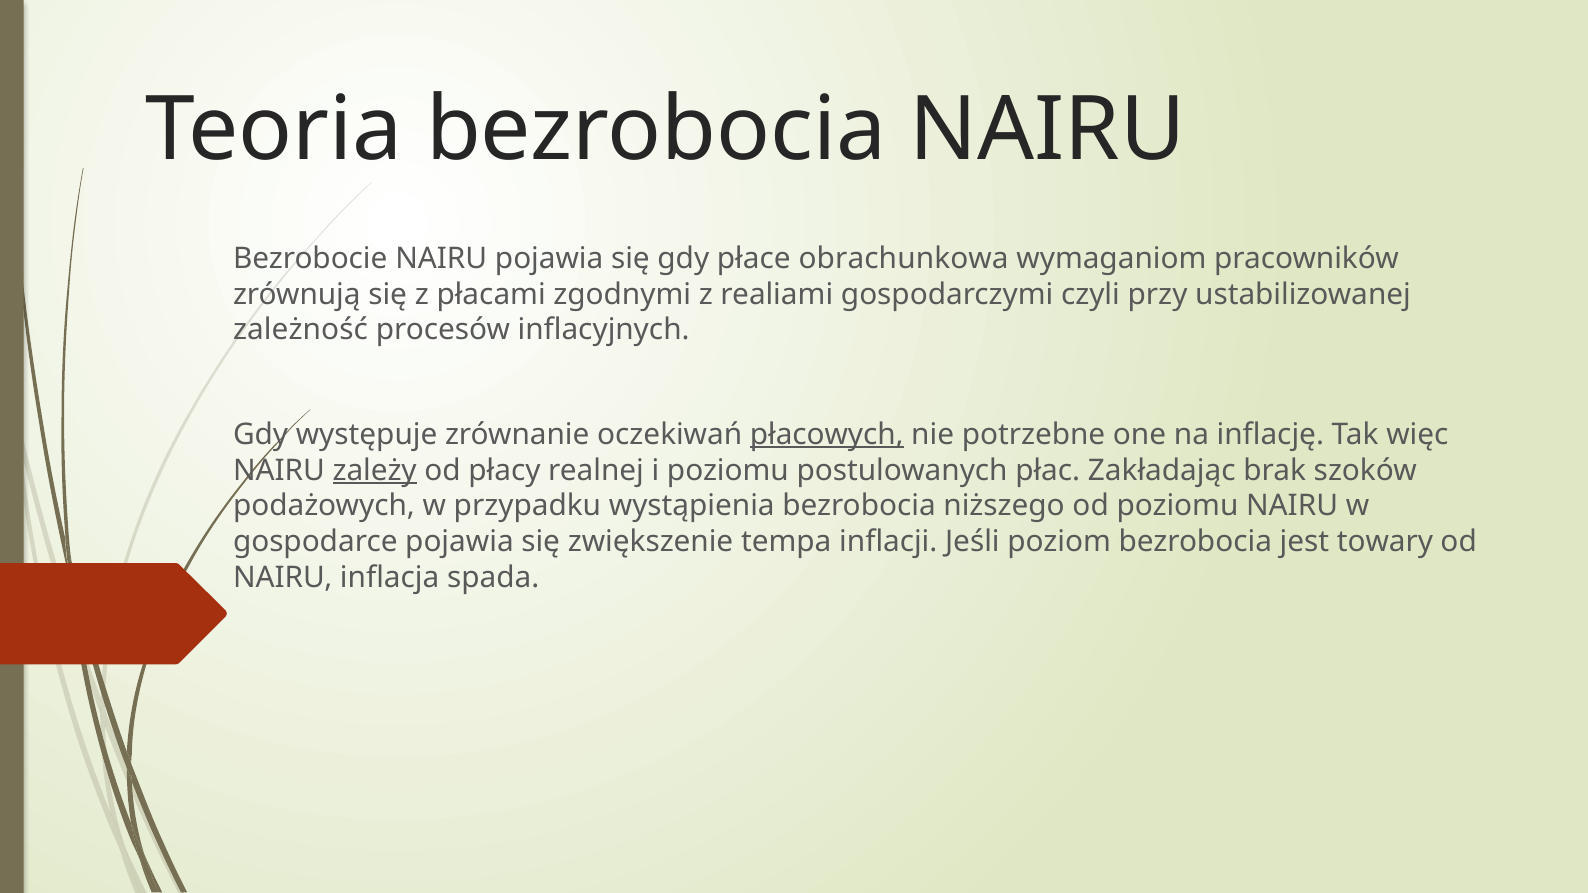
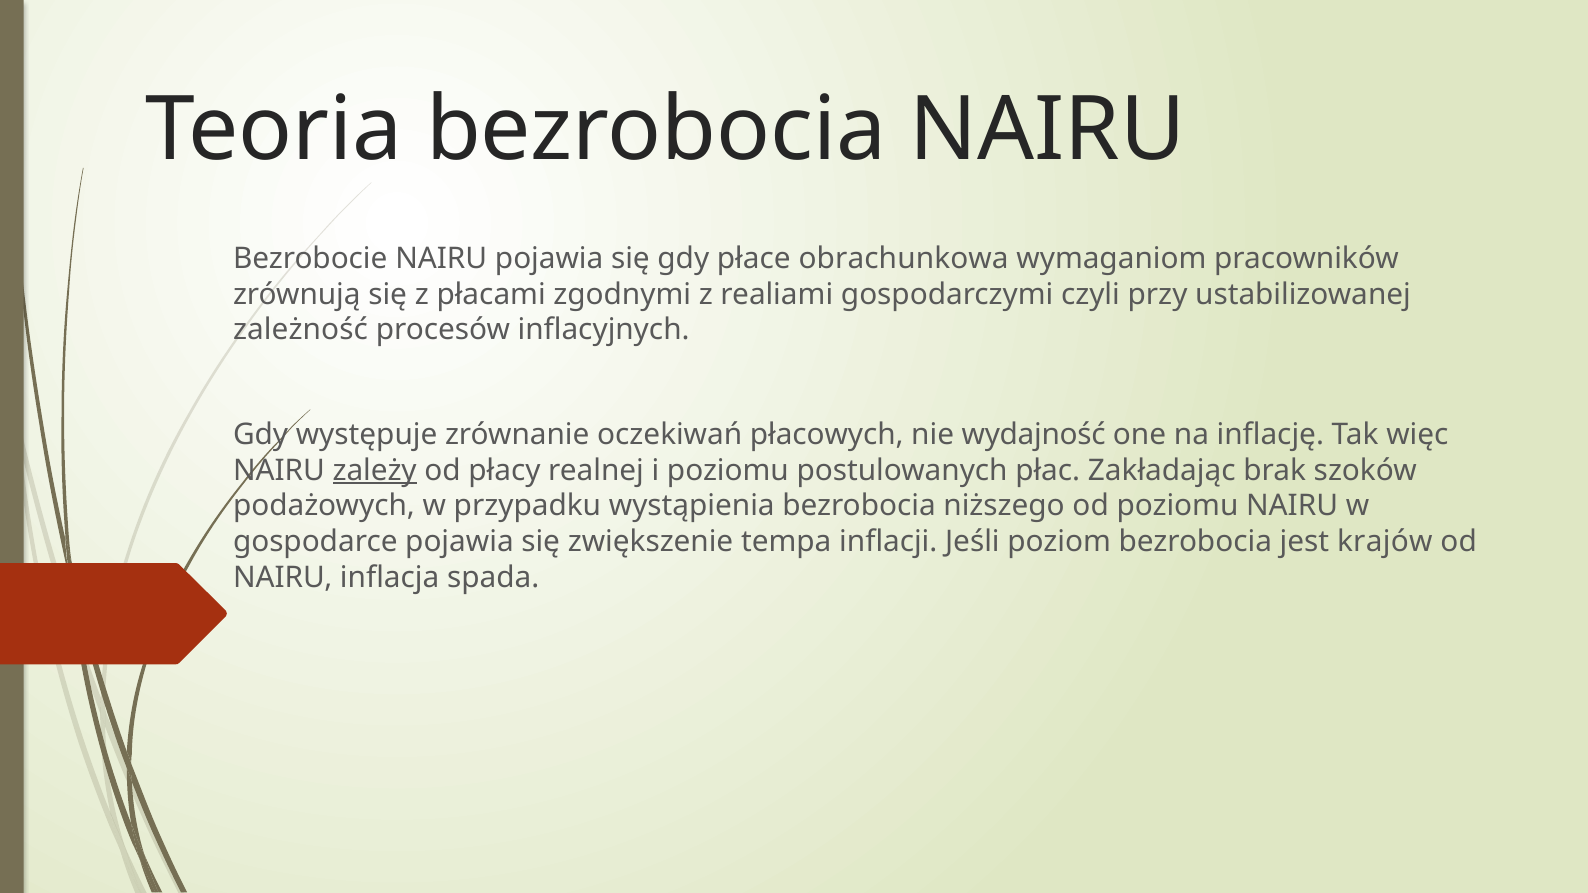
płacowych underline: present -> none
potrzebne: potrzebne -> wydajność
towary: towary -> krajów
